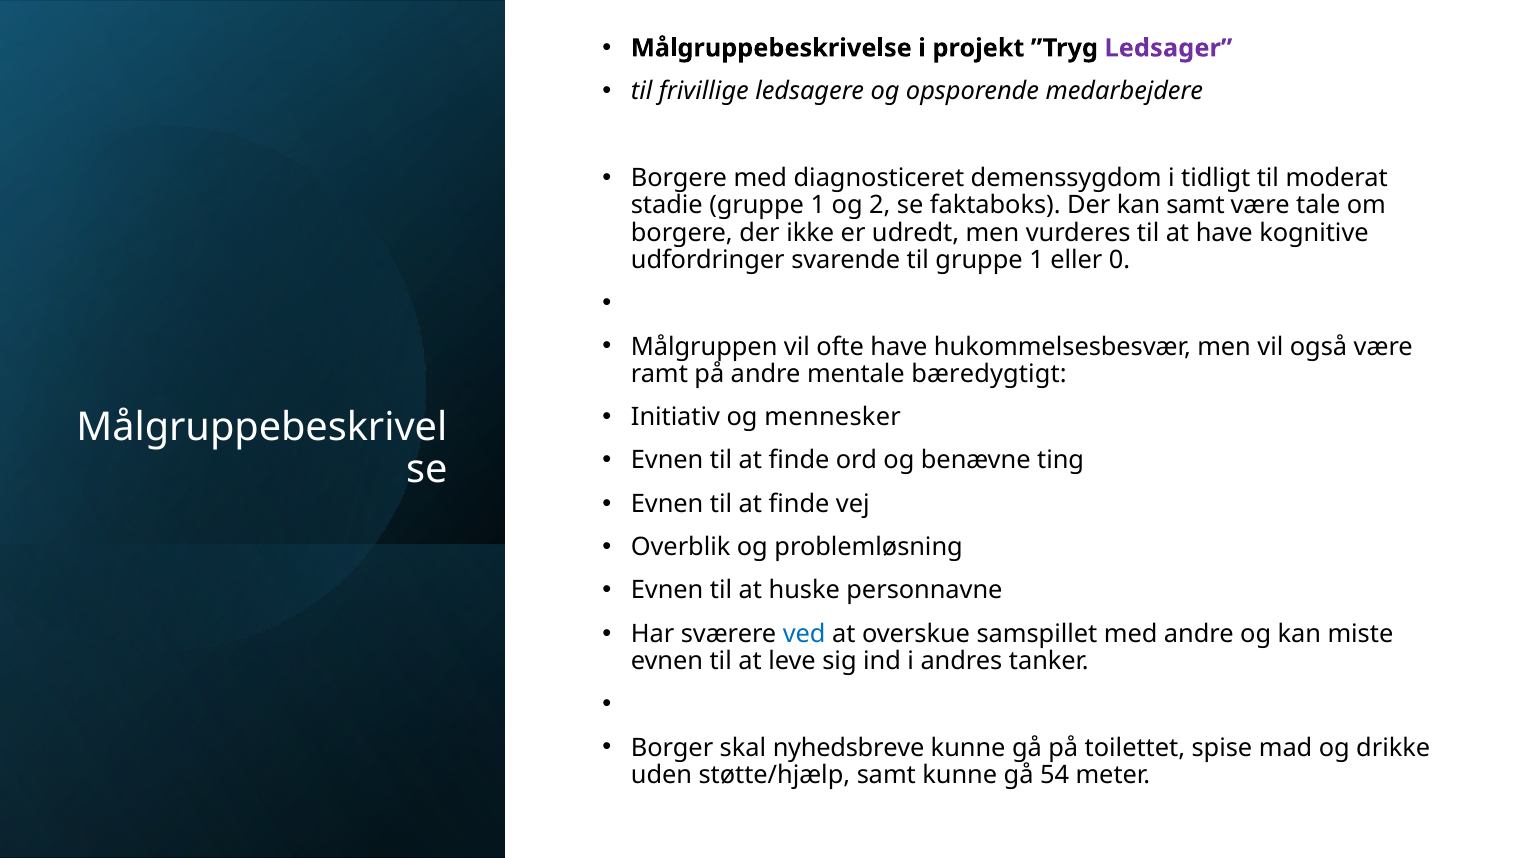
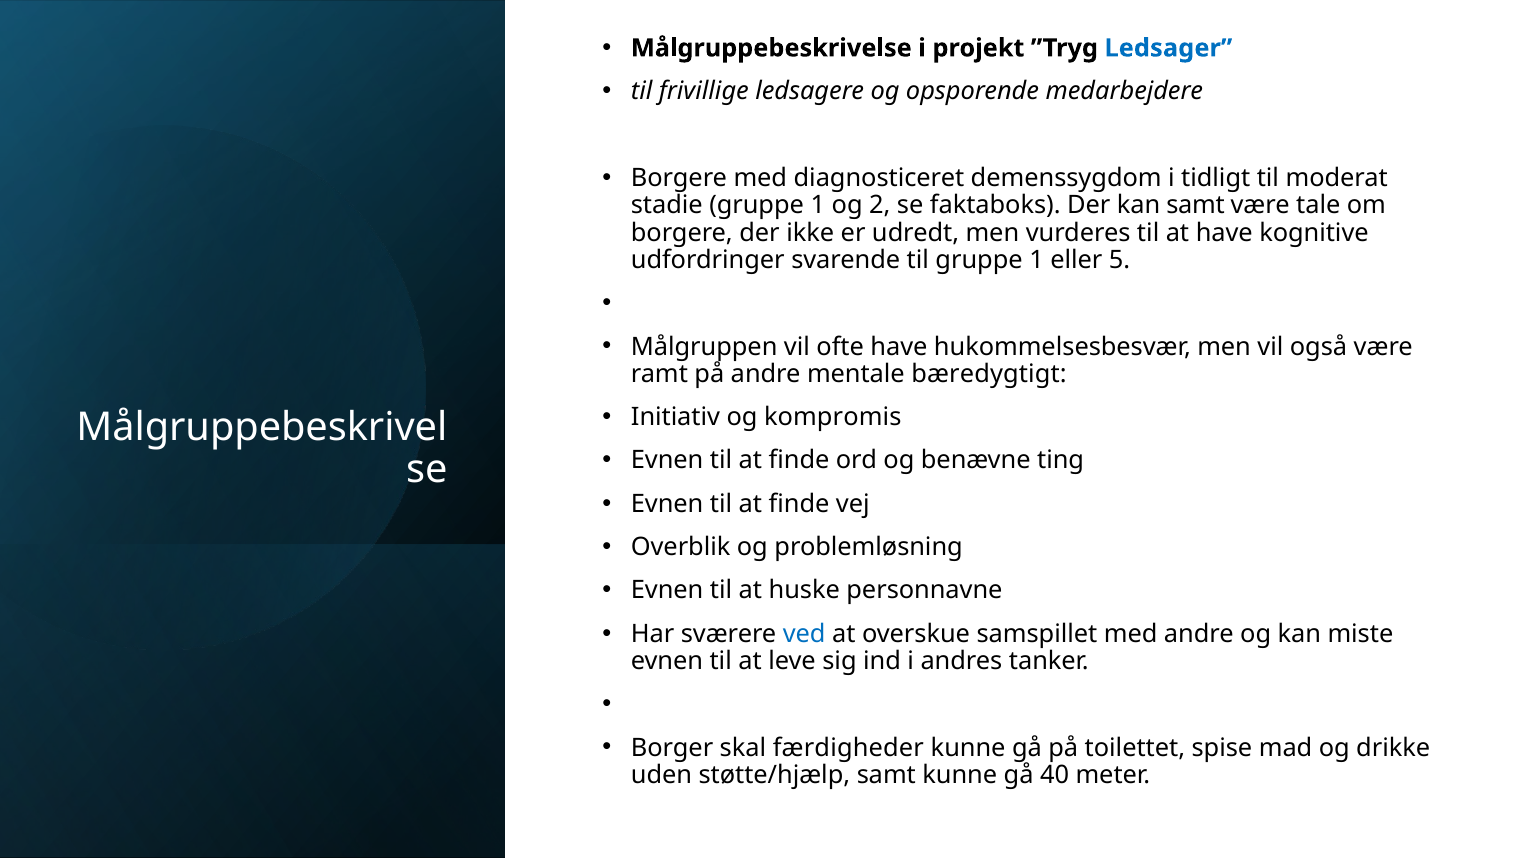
Ledsager colour: purple -> blue
0: 0 -> 5
mennesker: mennesker -> kompromis
nyhedsbreve: nyhedsbreve -> færdigheder
54: 54 -> 40
